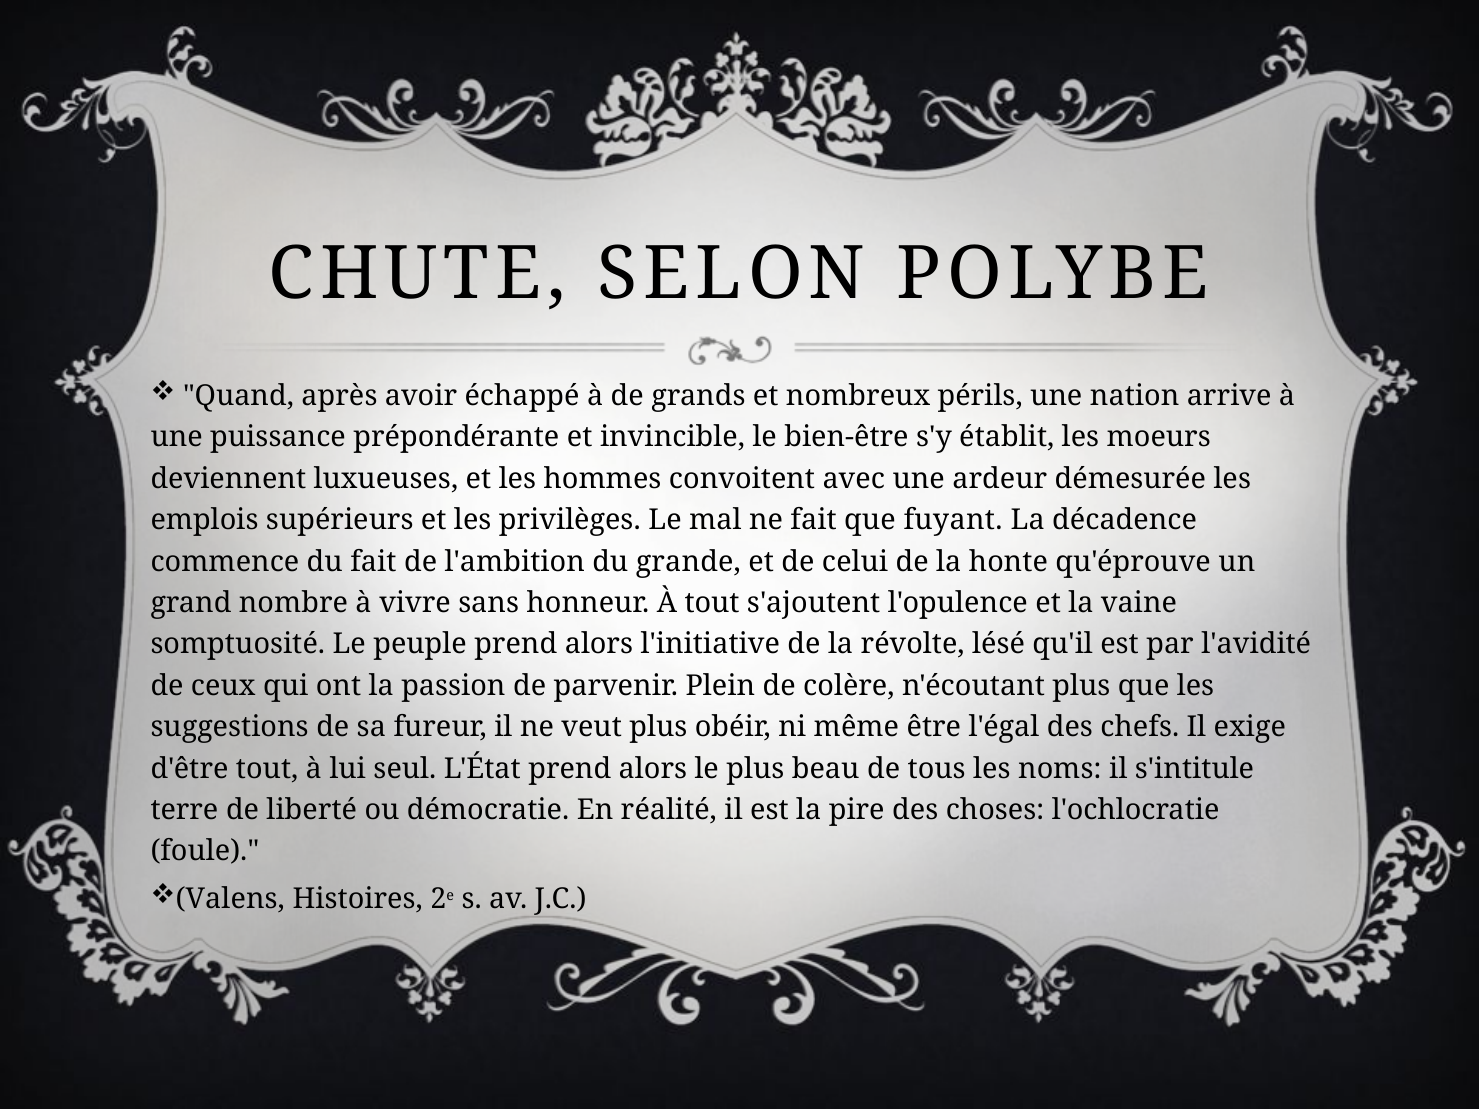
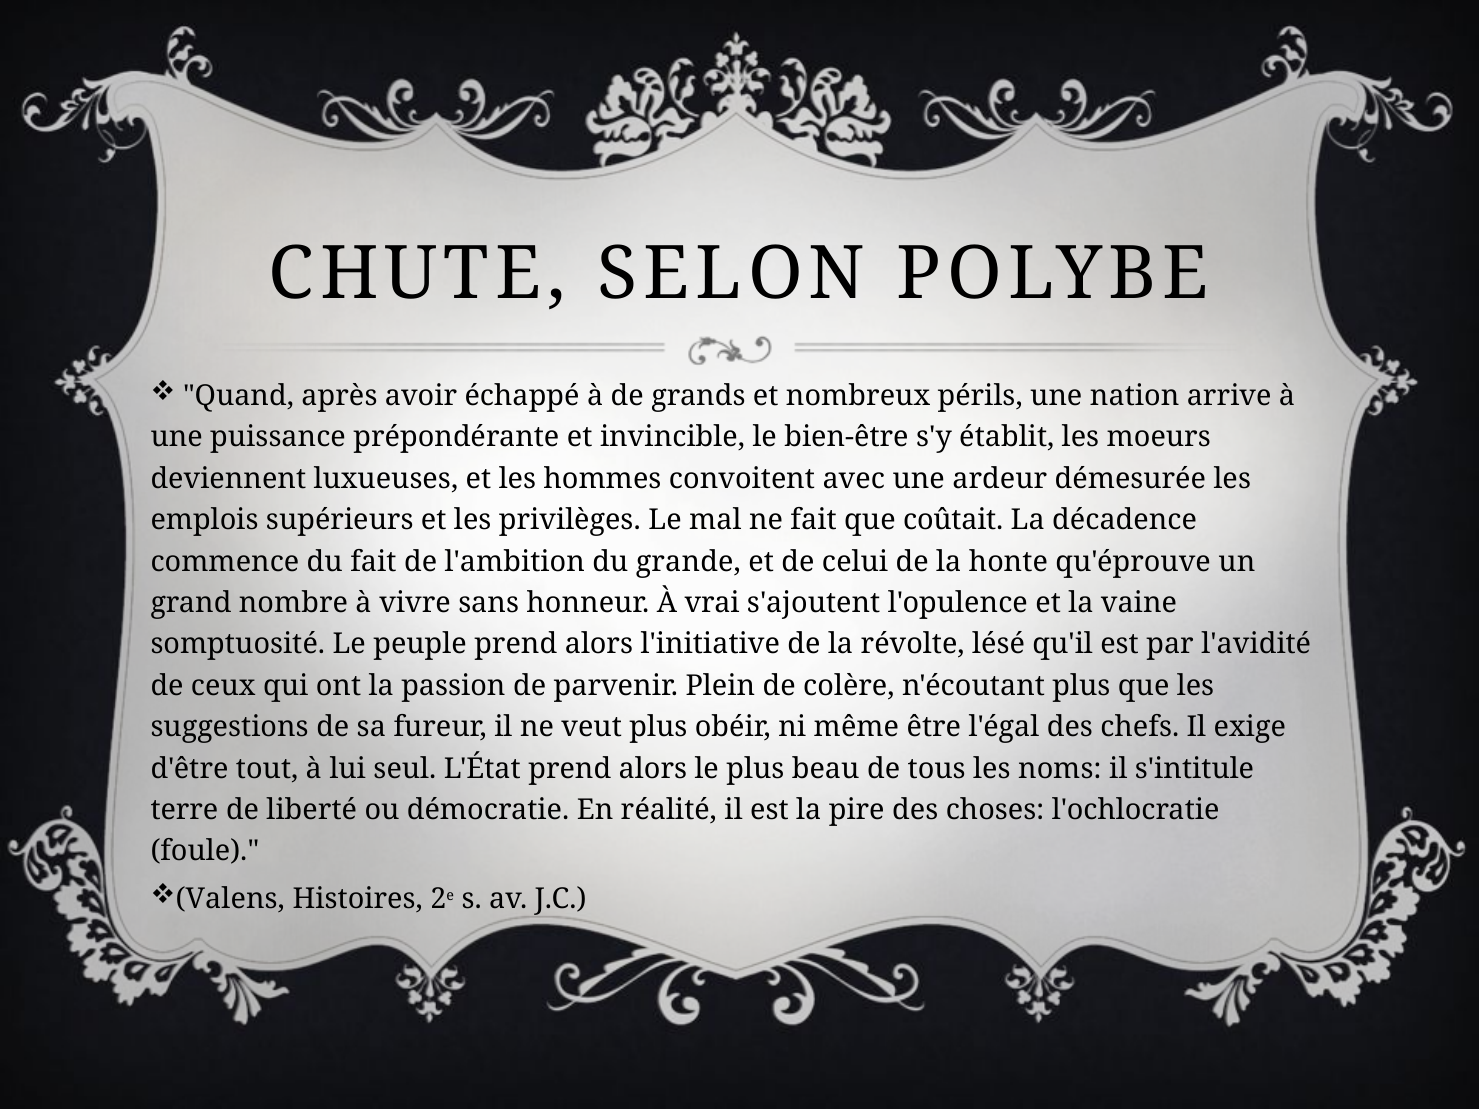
fuyant: fuyant -> coûtait
À tout: tout -> vrai
